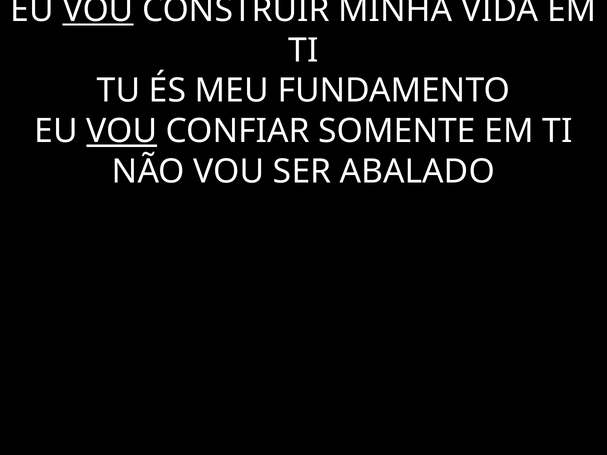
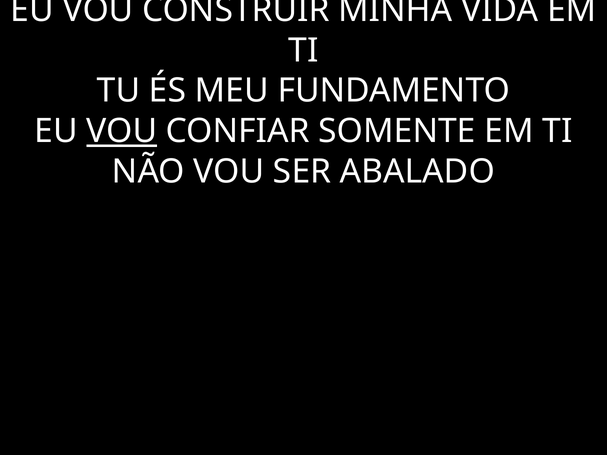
VOU at (98, 10) underline: present -> none
